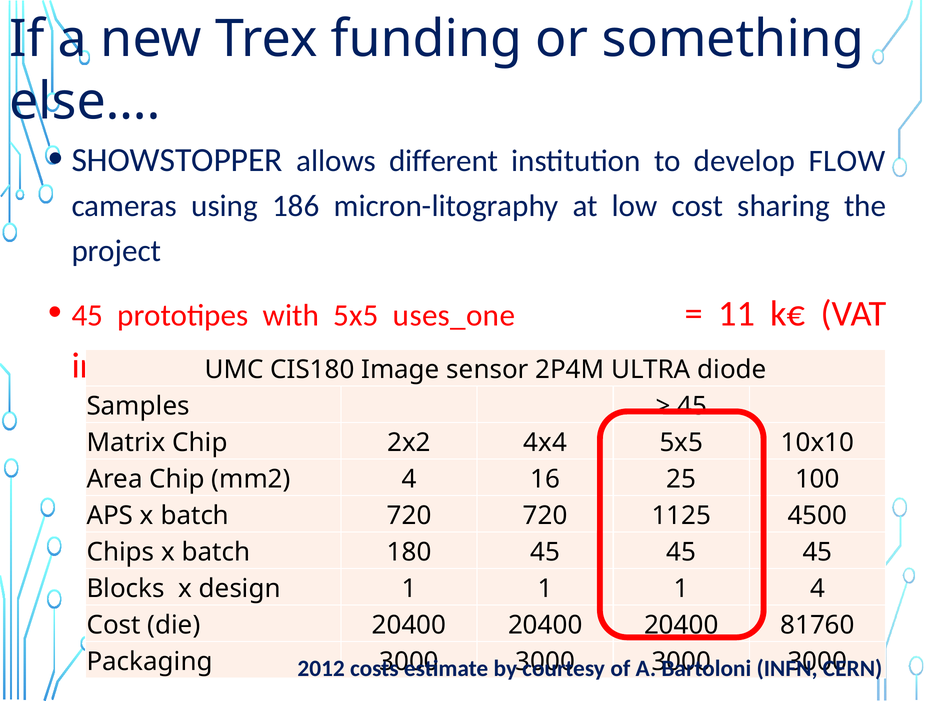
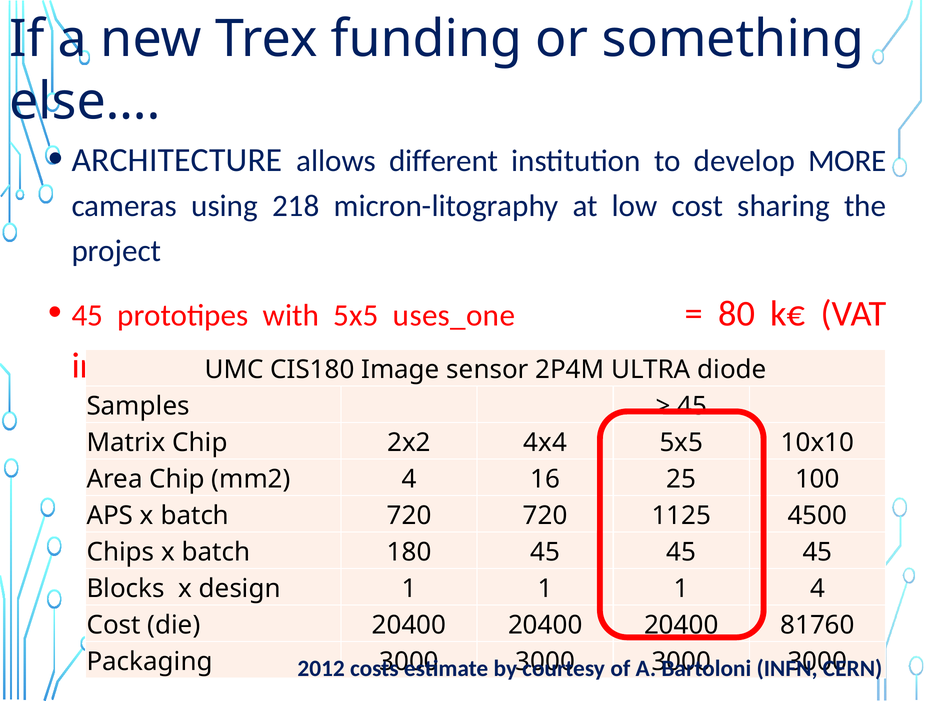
SHOWSTOPPER: SHOWSTOPPER -> ARCHITECTURE
FLOW: FLOW -> MORE
186: 186 -> 218
11: 11 -> 80
